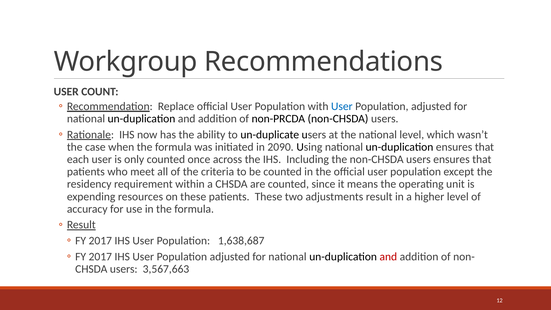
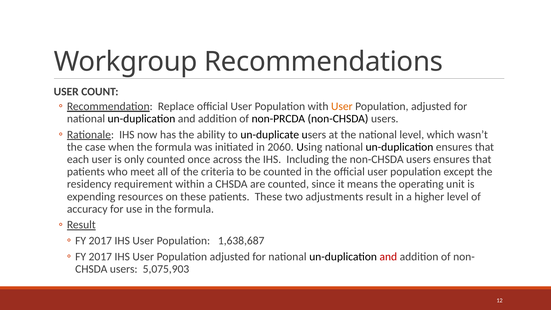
User at (342, 106) colour: blue -> orange
2090: 2090 -> 2060
3,567,663: 3,567,663 -> 5,075,903
